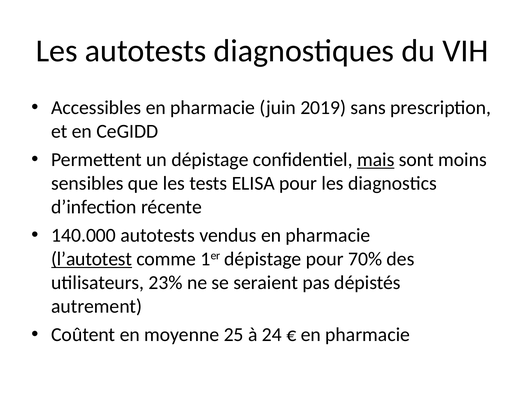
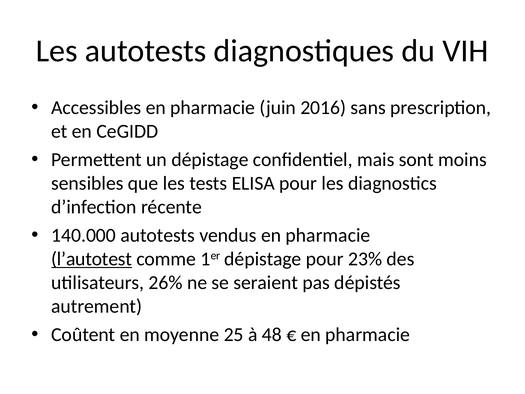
2019: 2019 -> 2016
mais underline: present -> none
70%: 70% -> 23%
23%: 23% -> 26%
24: 24 -> 48
